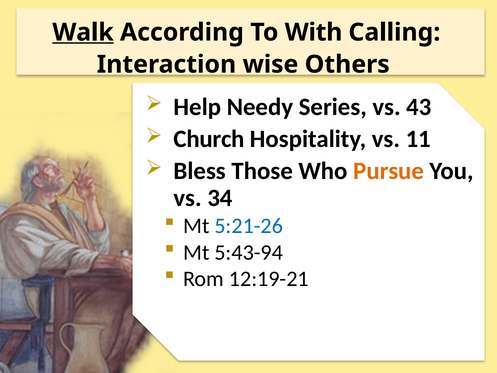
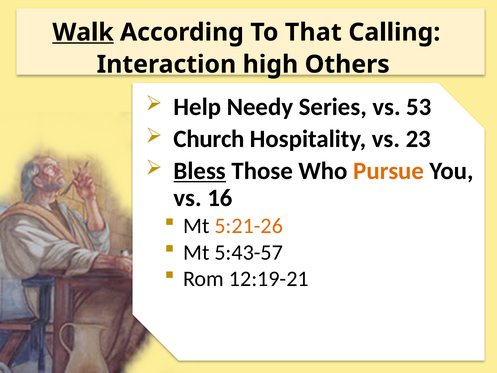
With: With -> That
wise: wise -> high
43: 43 -> 53
11: 11 -> 23
Bless underline: none -> present
34: 34 -> 16
5:21-26 colour: blue -> orange
5:43-94: 5:43-94 -> 5:43-57
